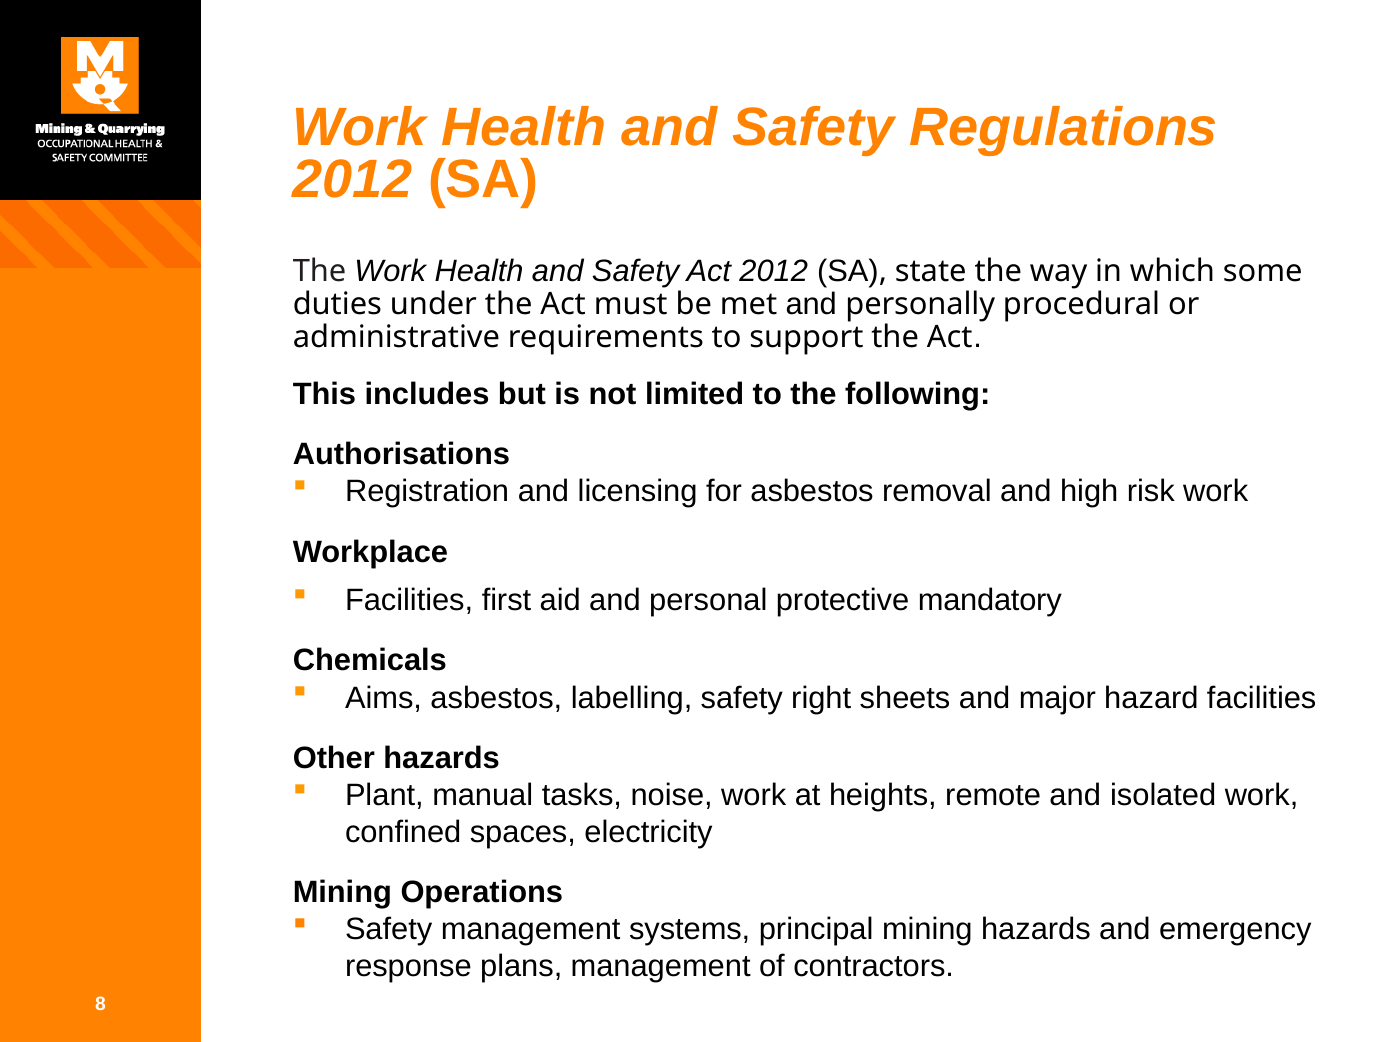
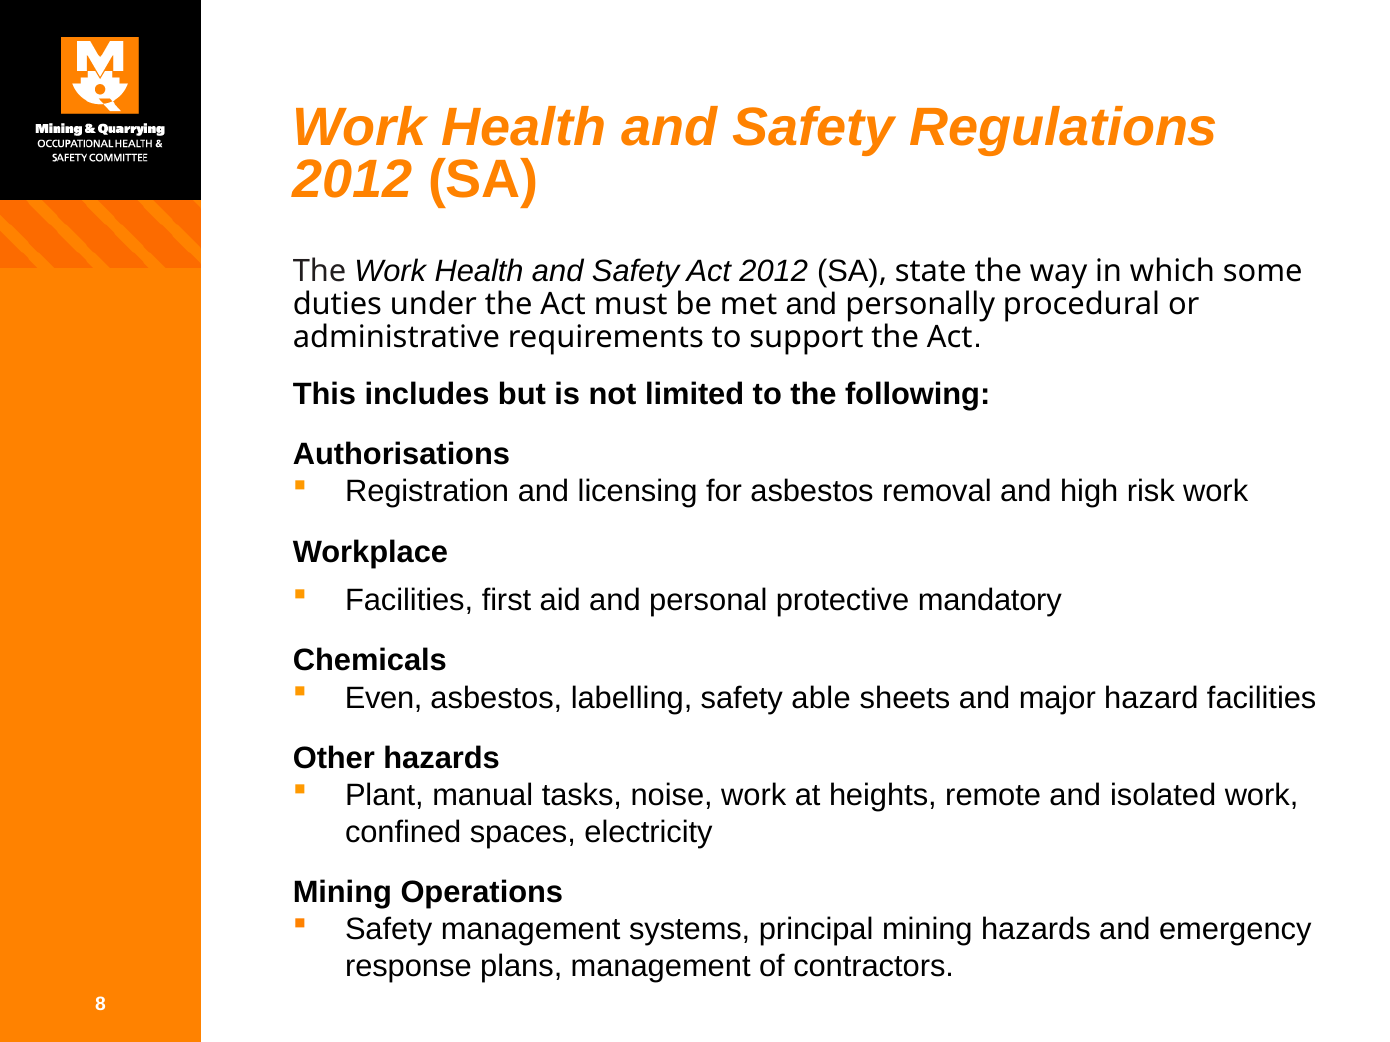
Aims: Aims -> Even
right: right -> able
